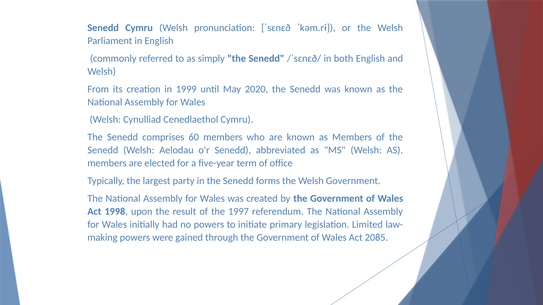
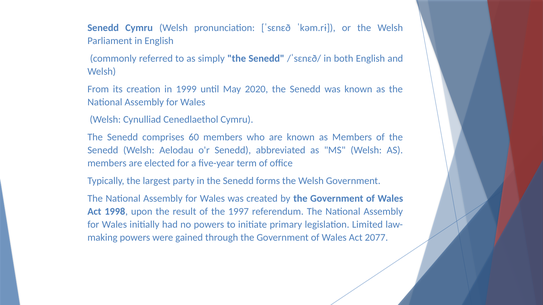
2085: 2085 -> 2077
